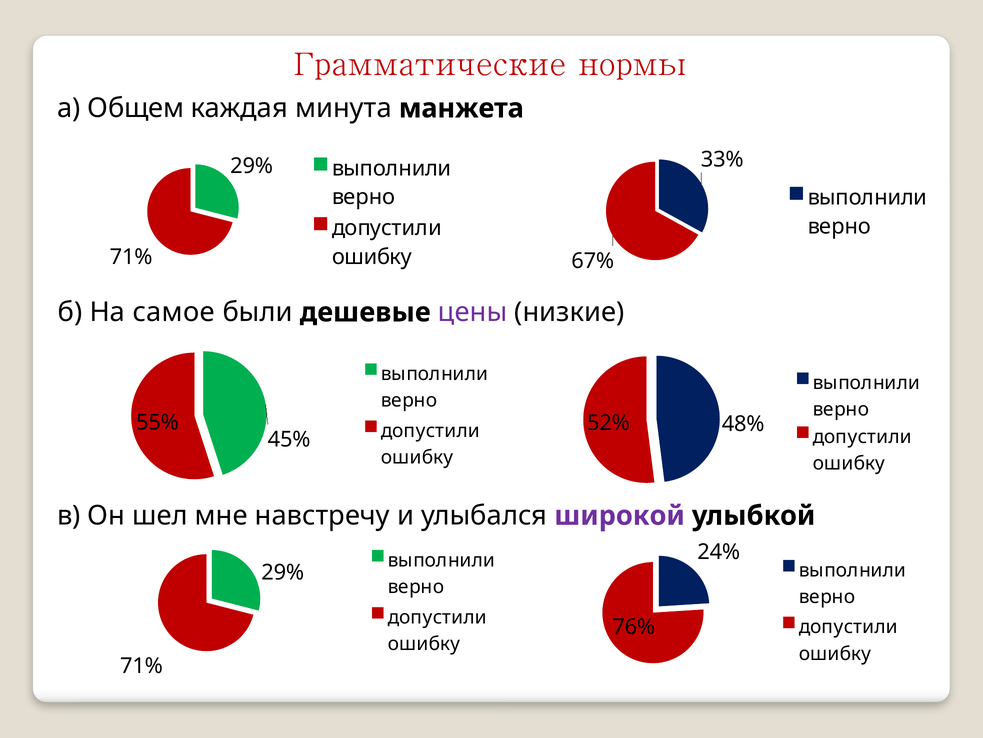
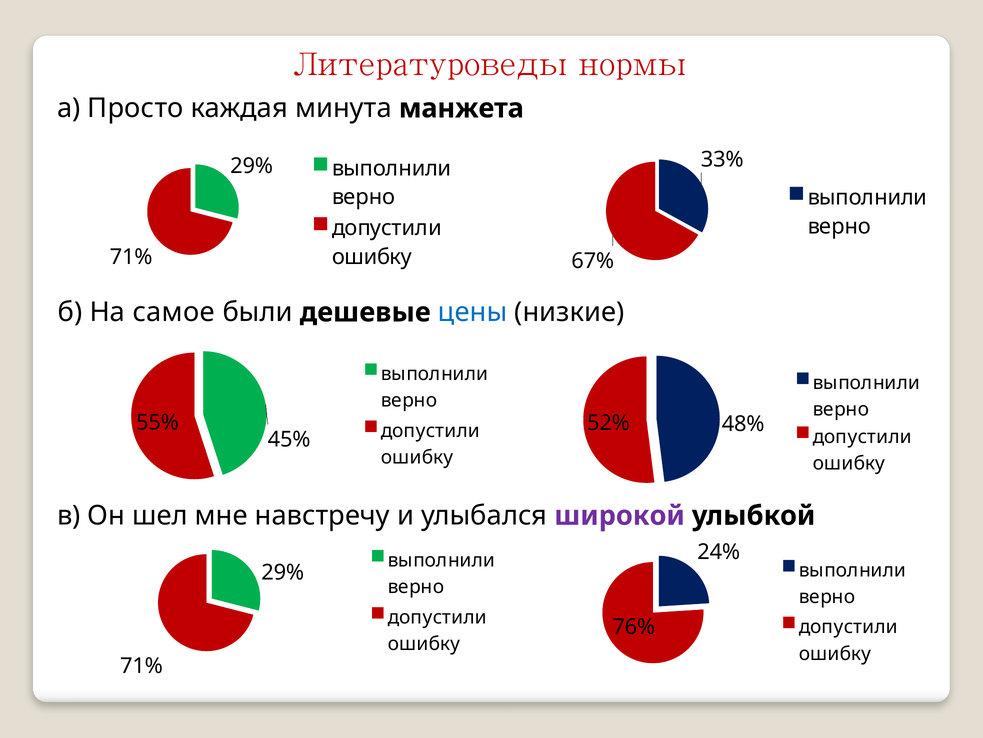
Грамматические: Грамматические -> Литературоведы
Общем: Общем -> Просто
цены colour: purple -> blue
